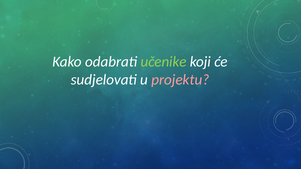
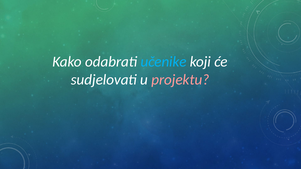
učenike colour: light green -> light blue
